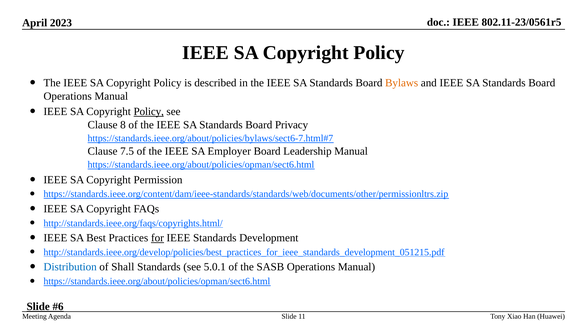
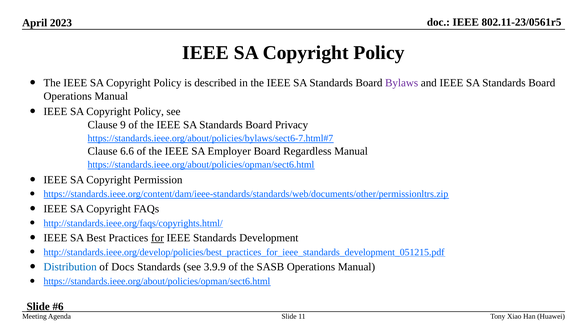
Bylaws colour: orange -> purple
Policy at (149, 112) underline: present -> none
8: 8 -> 9
7.5: 7.5 -> 6.6
Leadership: Leadership -> Regardless
Shall: Shall -> Docs
5.0.1: 5.0.1 -> 3.9.9
